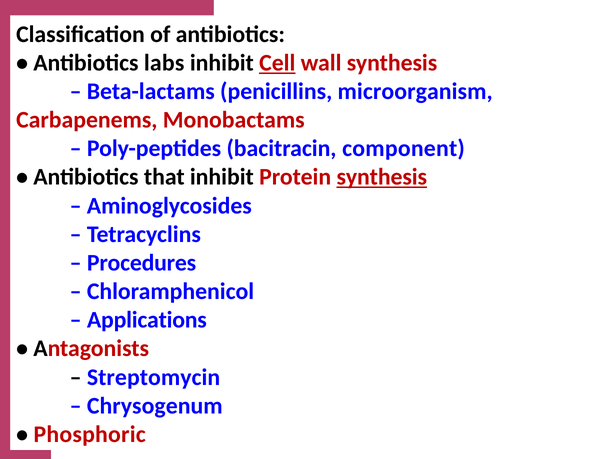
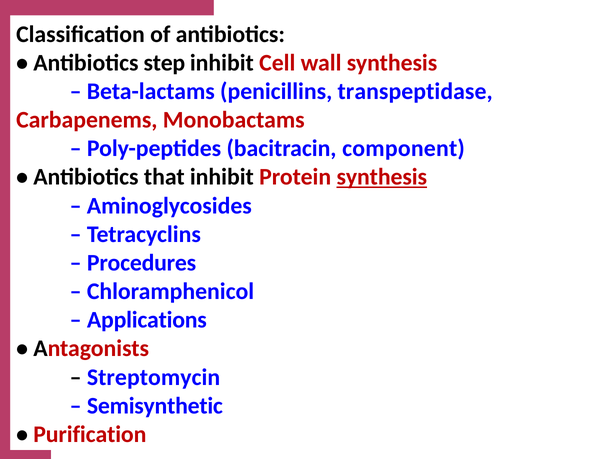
labs: labs -> step
Cell underline: present -> none
microorganism: microorganism -> transpeptidase
Chrysogenum: Chrysogenum -> Semisynthetic
Phosphoric: Phosphoric -> Purification
